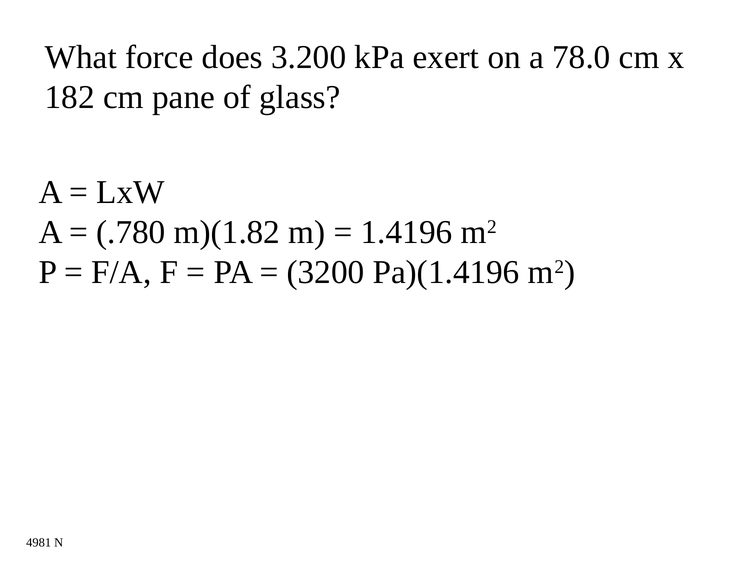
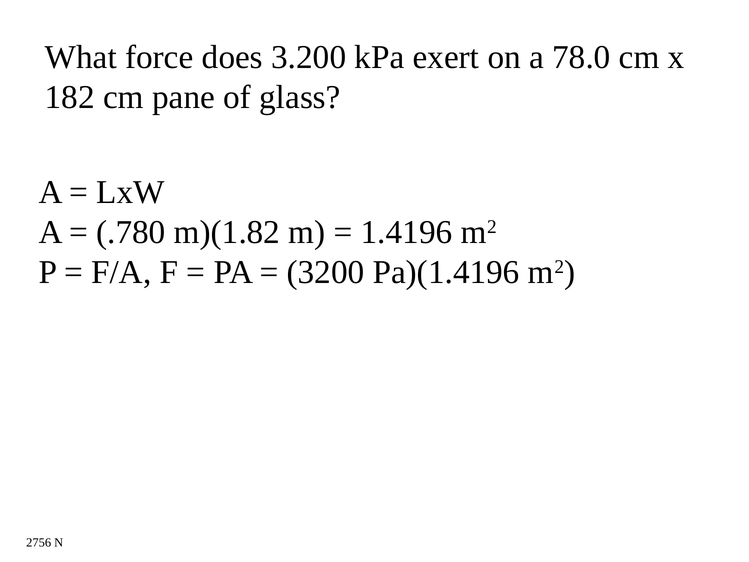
4981: 4981 -> 2756
